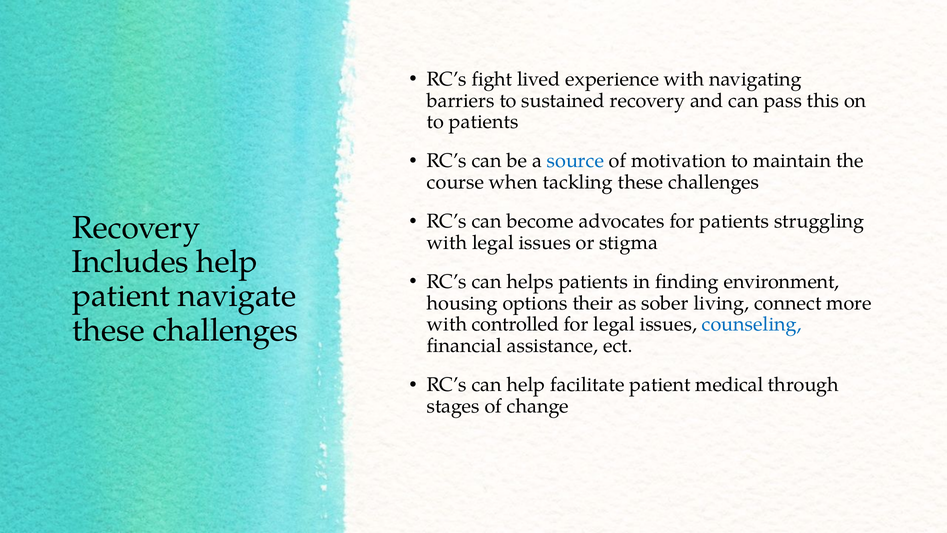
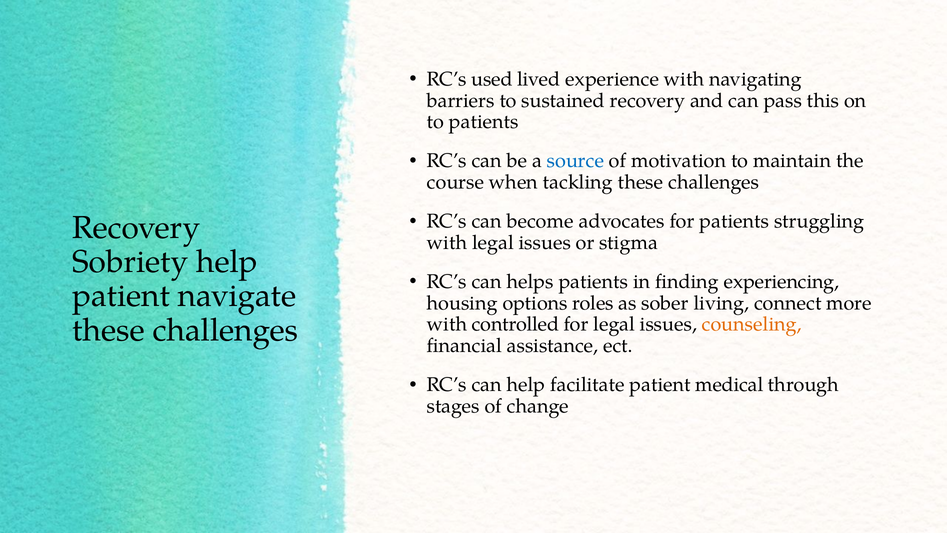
fight: fight -> used
Includes: Includes -> Sobriety
environment: environment -> experiencing
their: their -> roles
counseling colour: blue -> orange
